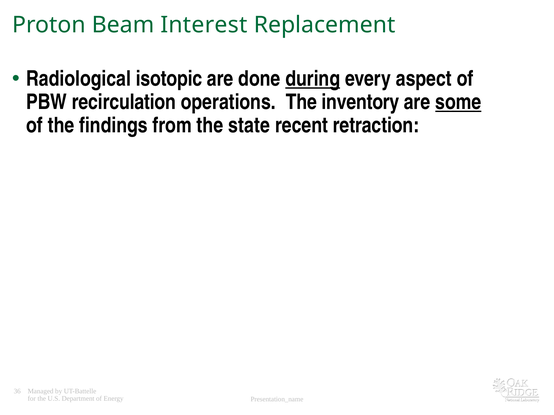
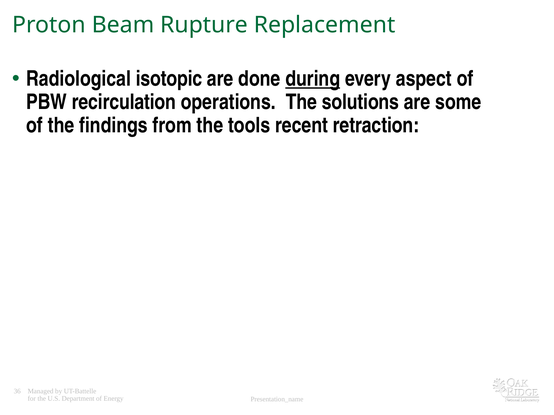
Interest: Interest -> Rupture
inventory: inventory -> solutions
some underline: present -> none
state: state -> tools
